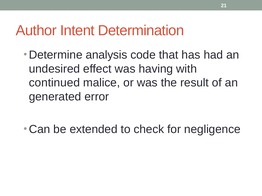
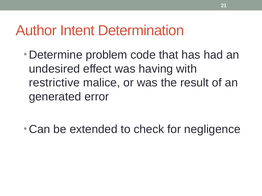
analysis: analysis -> problem
continued: continued -> restrictive
